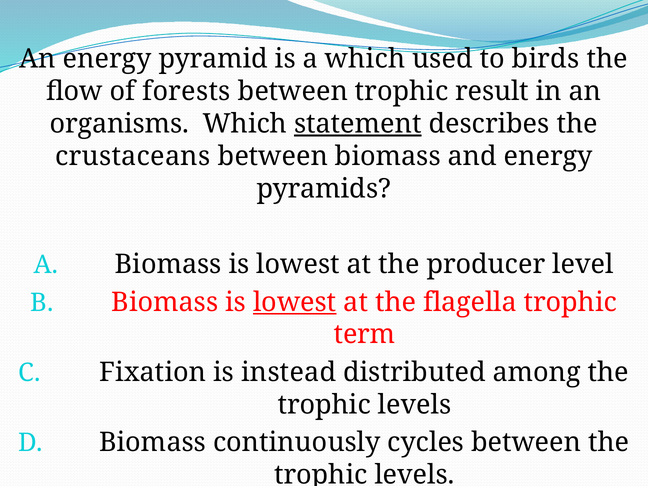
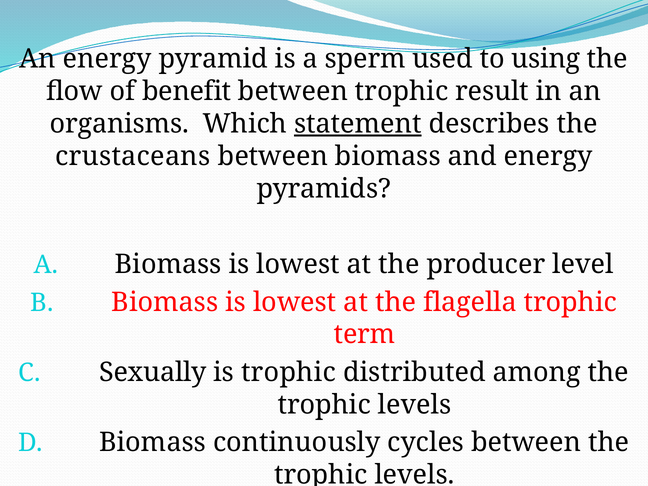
a which: which -> sperm
birds: birds -> using
forests: forests -> benefit
lowest at (295, 302) underline: present -> none
Fixation: Fixation -> Sexually
is instead: instead -> trophic
